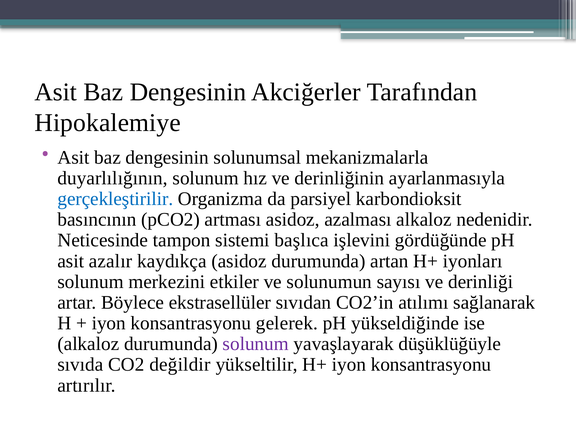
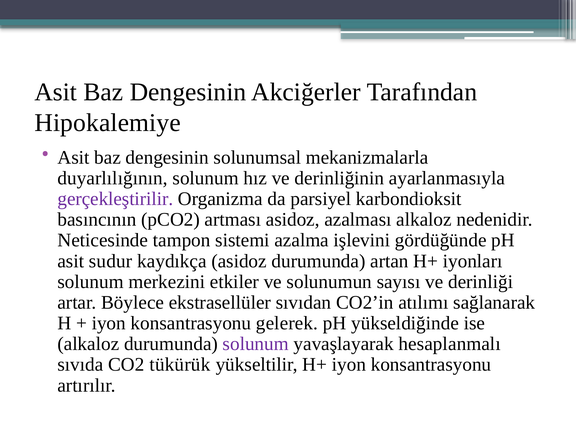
gerçekleştirilir colour: blue -> purple
başlıca: başlıca -> azalma
azalır: azalır -> sudur
düşüklüğüyle: düşüklüğüyle -> hesaplanmalı
değildir: değildir -> tükürük
